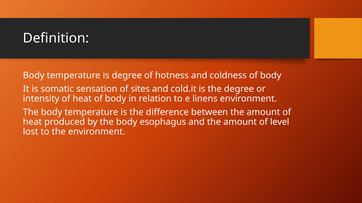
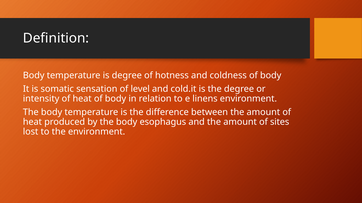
sites: sites -> level
level: level -> sites
